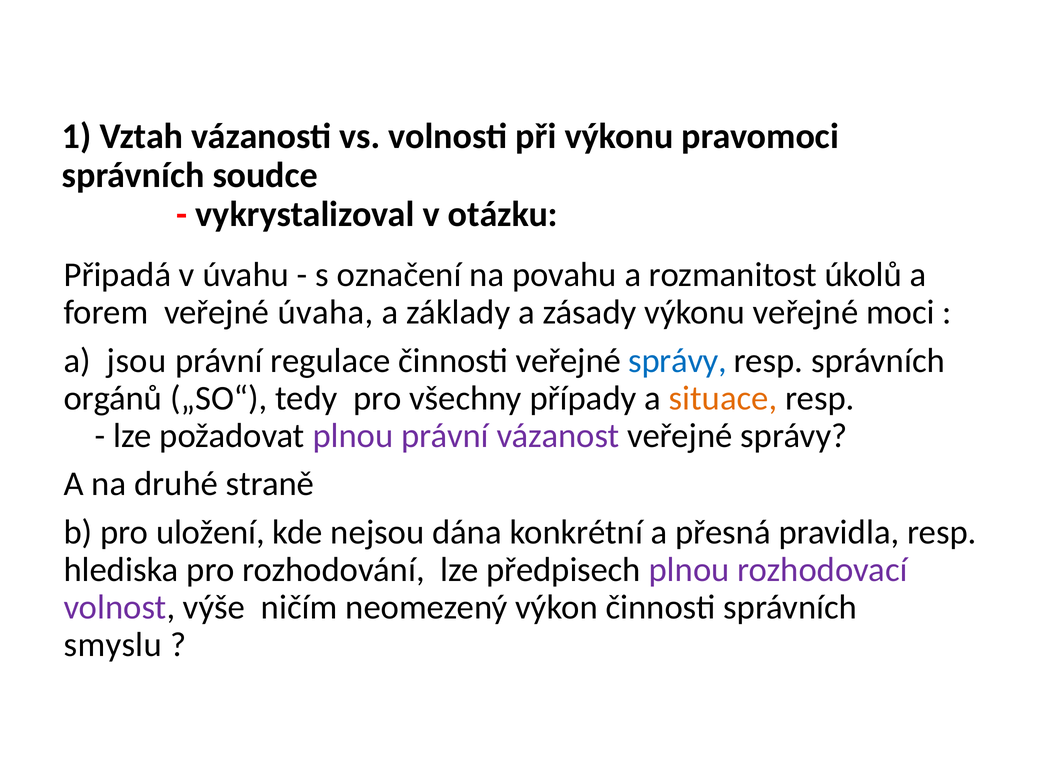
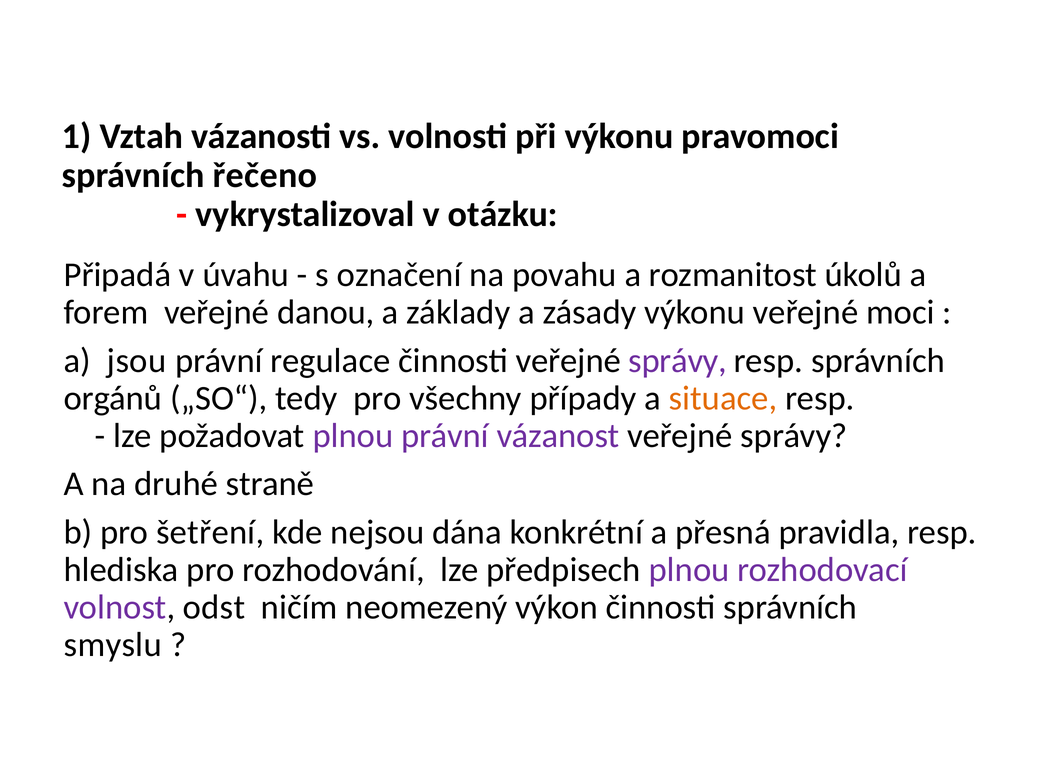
soudce: soudce -> řečeno
úvaha: úvaha -> danou
správy at (678, 361) colour: blue -> purple
uložení: uložení -> šetření
výše: výše -> odst
